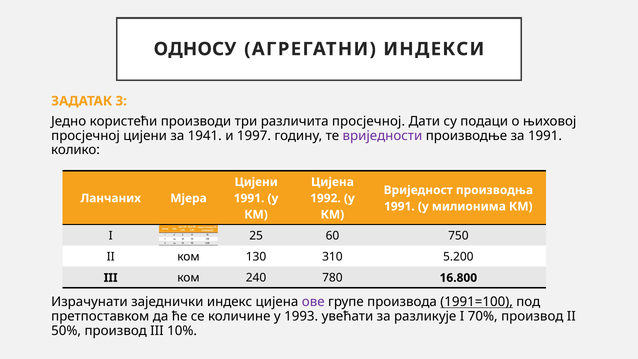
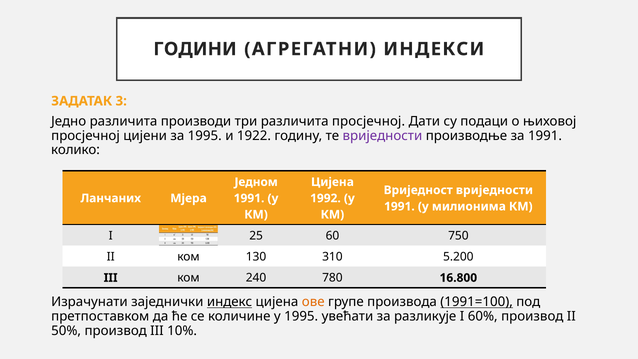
ОДНОСУ: ОДНОСУ -> ГОДИНИ
Једно користећи: користећи -> различита
за 1941: 1941 -> 1995
1997: 1997 -> 1922
Цијени at (256, 182): Цијени -> Једном
производња at (494, 190): производња -> вриједности
индекс underline: none -> present
ове colour: purple -> orange
у 1993: 1993 -> 1995
70%: 70% -> 60%
